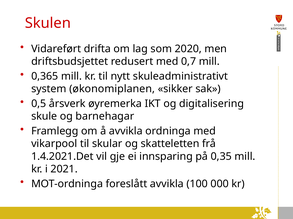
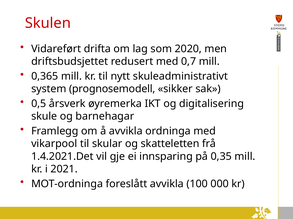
økonomiplanen: økonomiplanen -> prognosemodell
